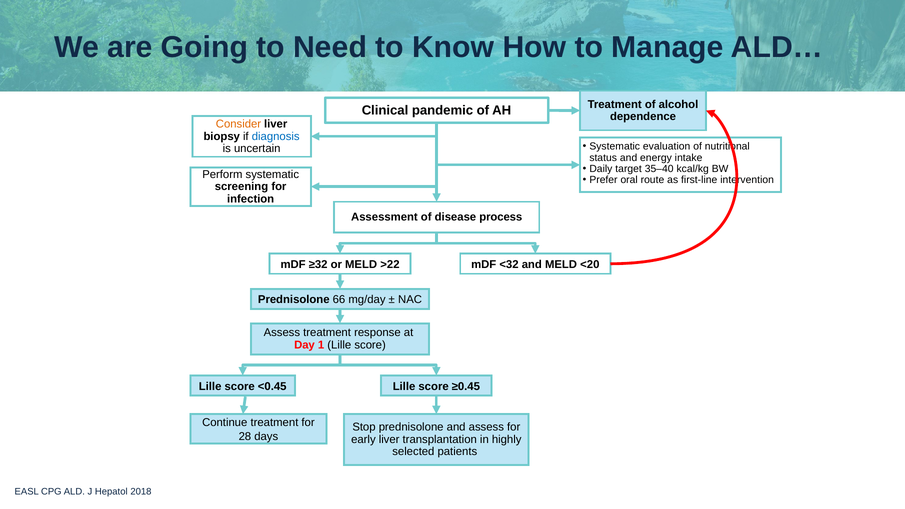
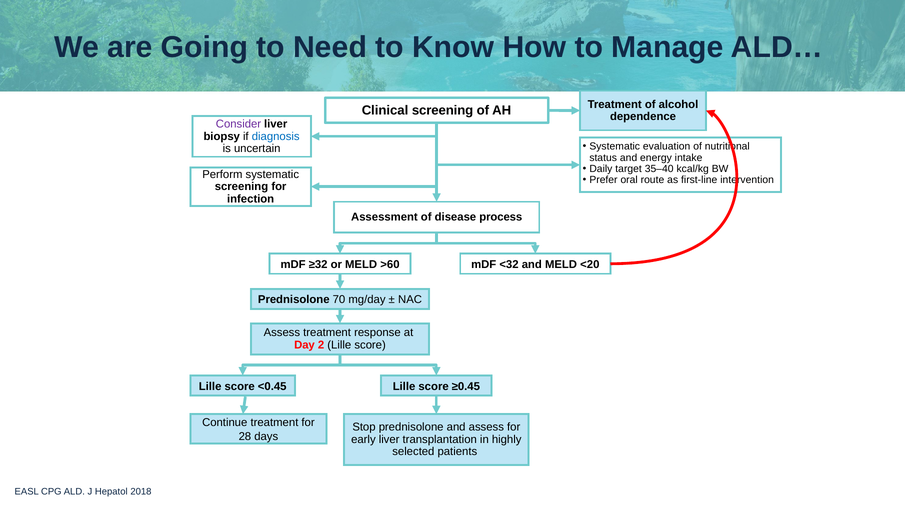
Clinical pandemic: pandemic -> screening
Consider colour: orange -> purple
>22: >22 -> >60
66: 66 -> 70
1: 1 -> 2
